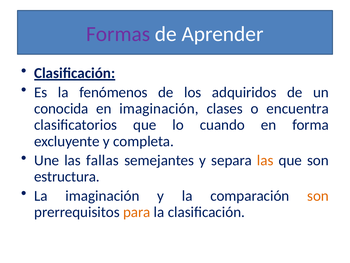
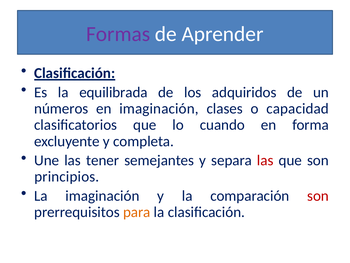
fenómenos: fenómenos -> equilibrada
conocida: conocida -> números
encuentra: encuentra -> capacidad
fallas: fallas -> tener
las at (265, 160) colour: orange -> red
estructura: estructura -> principios
son at (318, 196) colour: orange -> red
